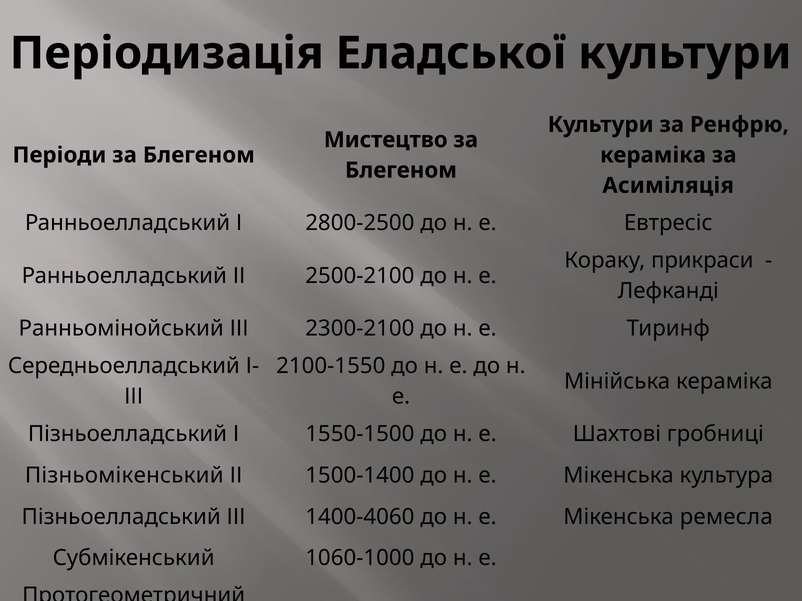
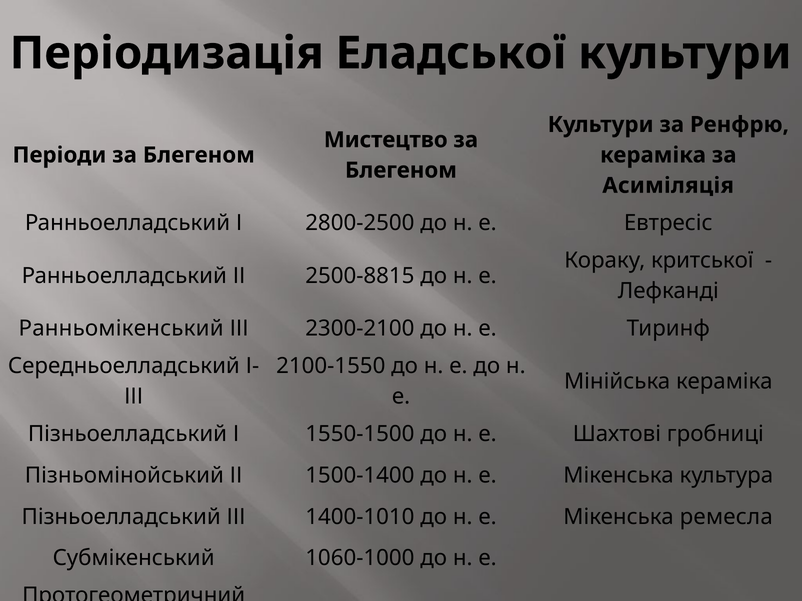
прикраси: прикраси -> критської
2500-2100: 2500-2100 -> 2500-8815
Ранньомінойський: Ранньомінойський -> Ранньомікенський
Пізньомікенський: Пізньомікенський -> Пізньомінойський
1400-4060: 1400-4060 -> 1400-1010
